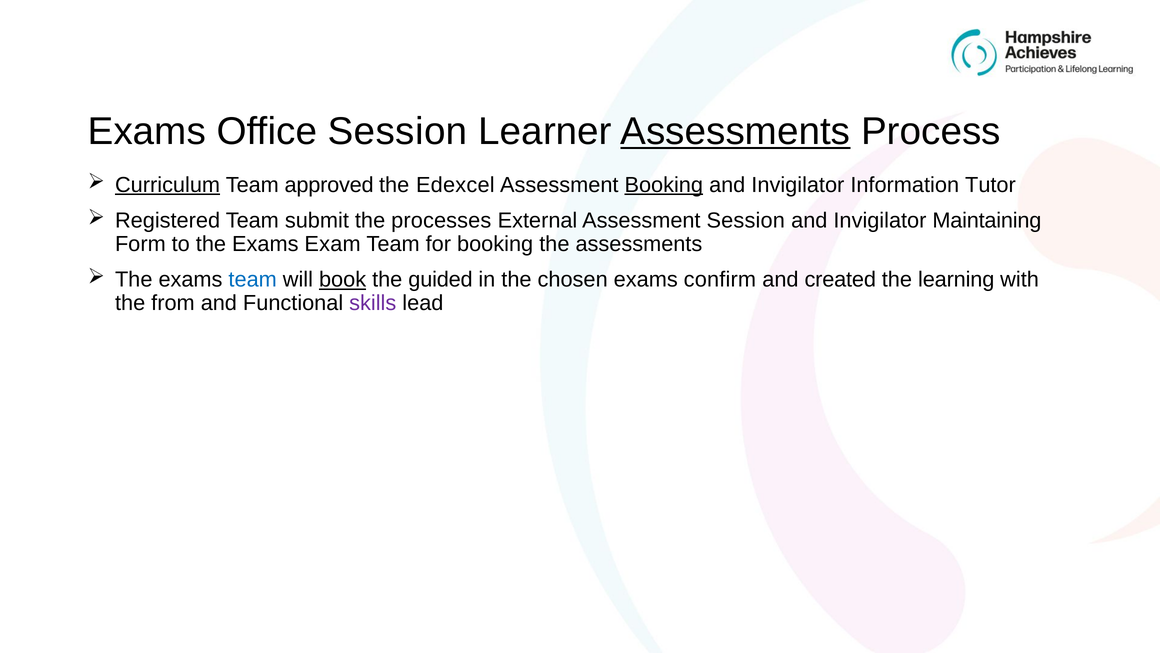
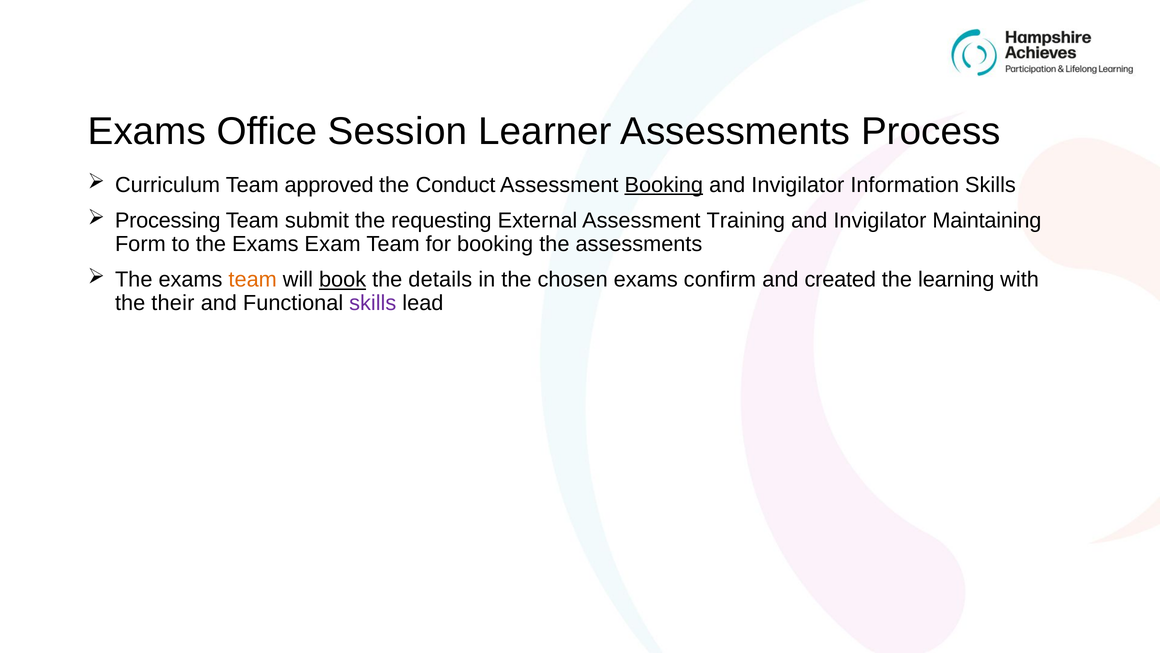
Assessments at (735, 131) underline: present -> none
Curriculum underline: present -> none
Edexcel: Edexcel -> Conduct
Information Tutor: Tutor -> Skills
Registered: Registered -> Processing
processes: processes -> requesting
Assessment Session: Session -> Training
team at (253, 280) colour: blue -> orange
guided: guided -> details
from: from -> their
